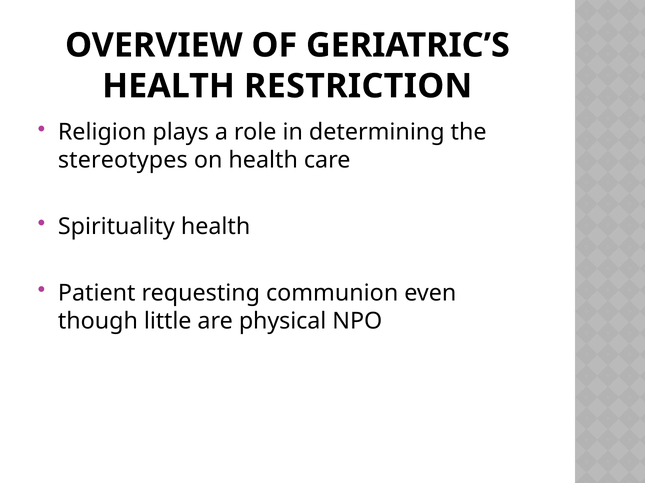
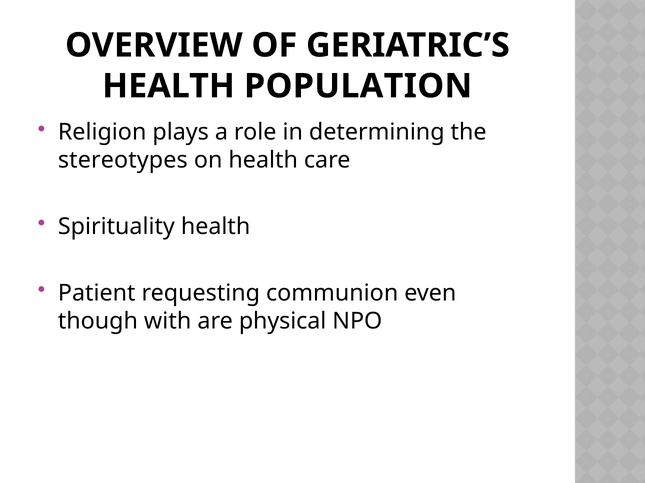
RESTRICTION: RESTRICTION -> POPULATION
little: little -> with
